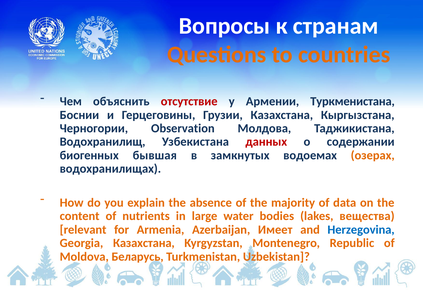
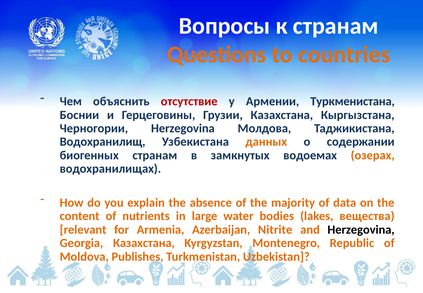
Черногории Observation: Observation -> Herzegovina
данных colour: red -> orange
биогенных бывшая: бывшая -> странам
Имеет: Имеет -> Nitrite
Herzegovina at (361, 230) colour: blue -> black
Беларусь: Беларусь -> Publishes
